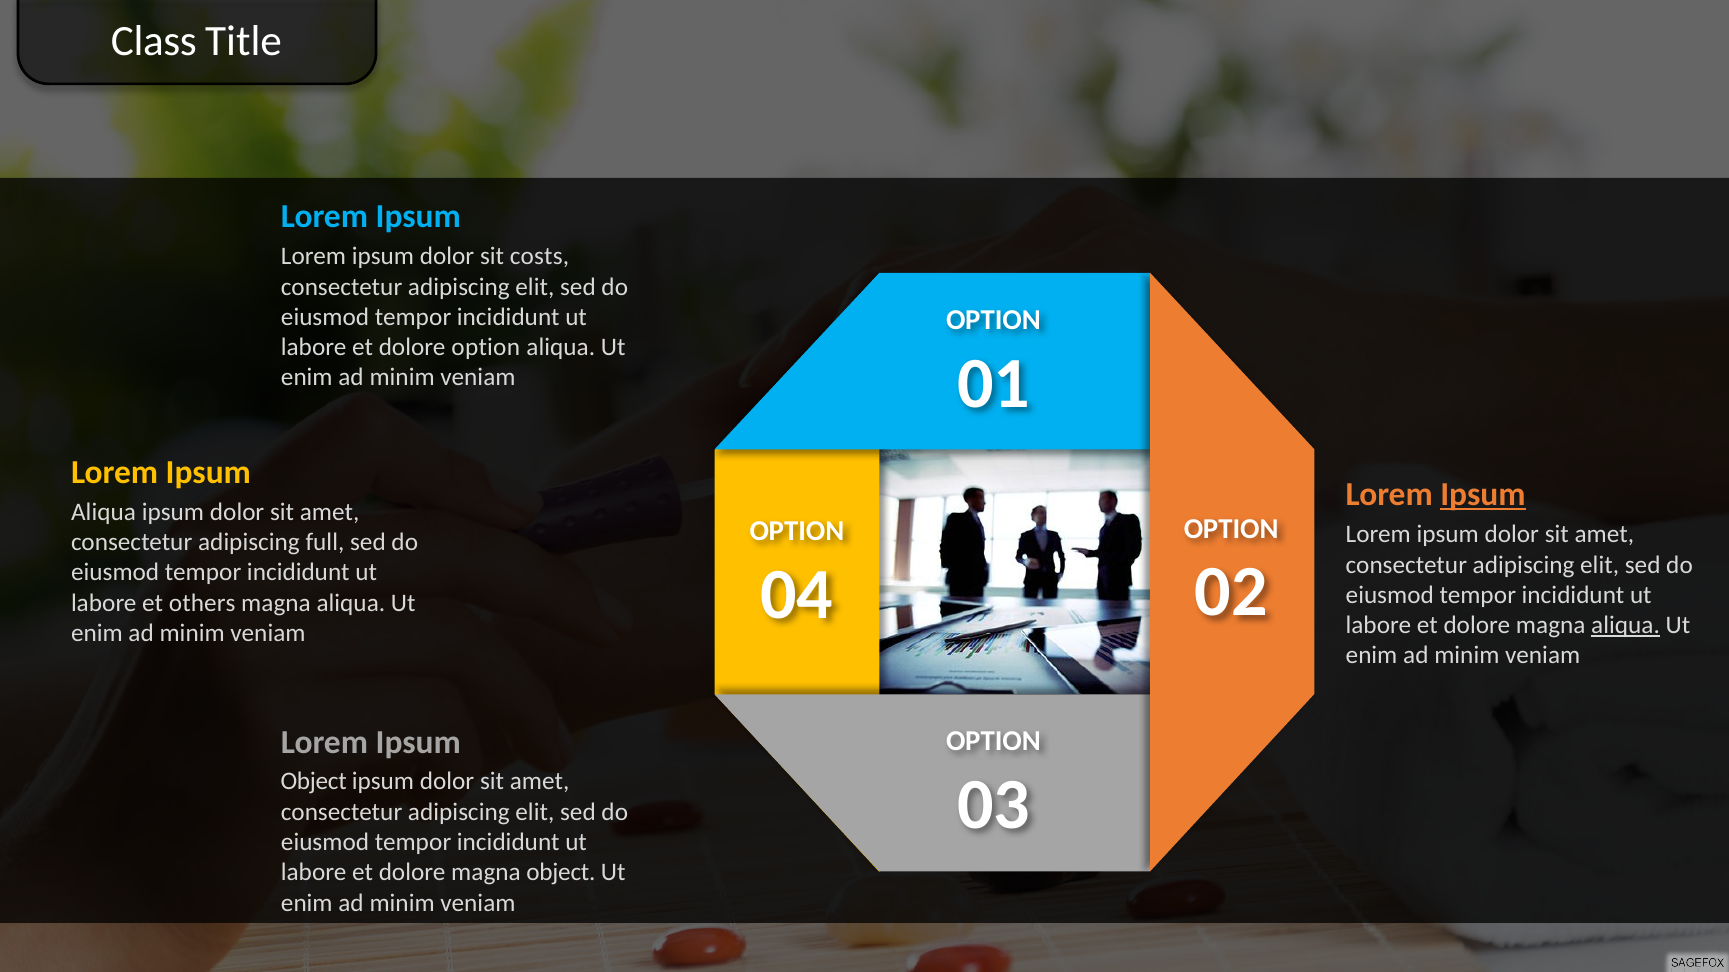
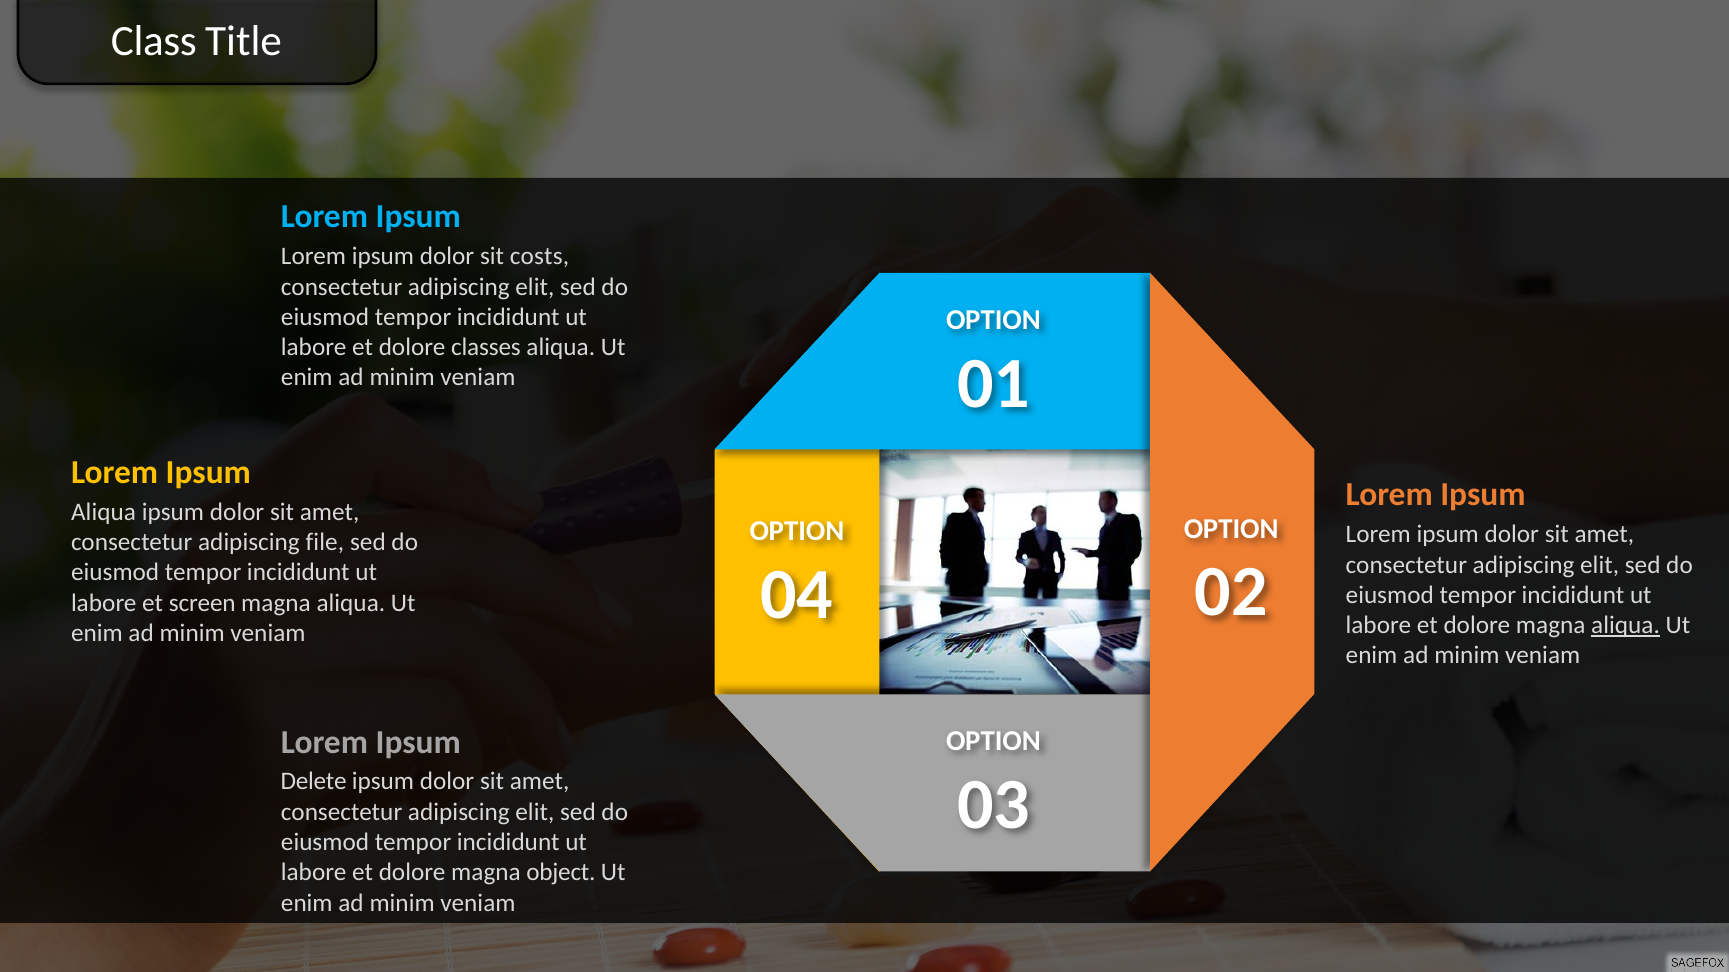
dolore option: option -> classes
Ipsum at (1483, 495) underline: present -> none
full: full -> file
others: others -> screen
Object at (314, 782): Object -> Delete
